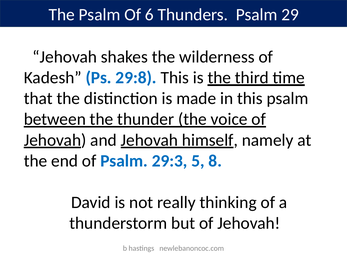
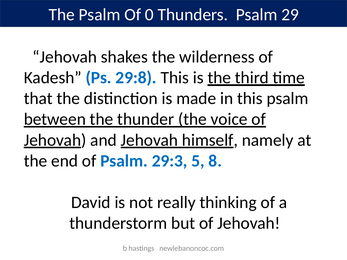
6: 6 -> 0
